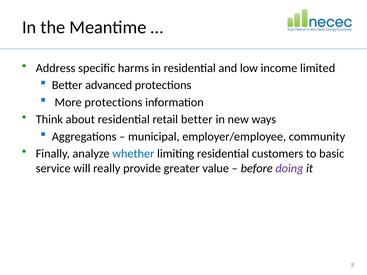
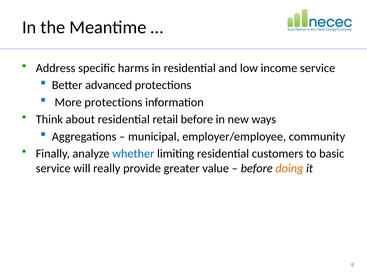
income limited: limited -> service
retail better: better -> before
doing colour: purple -> orange
